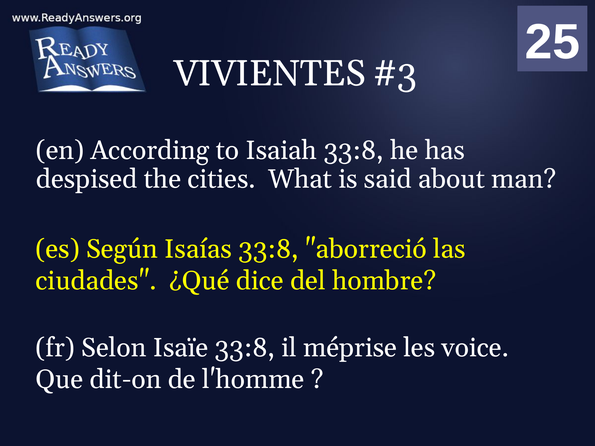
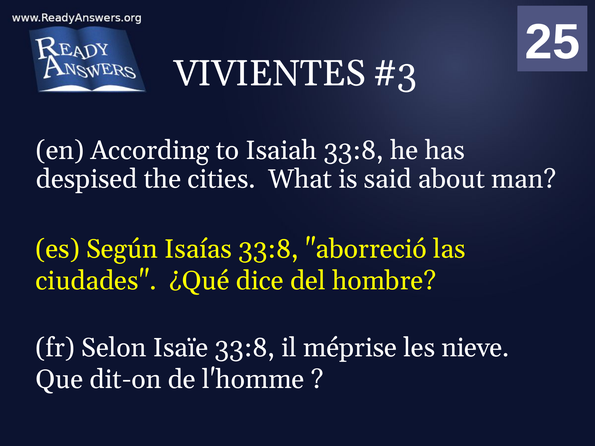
voice: voice -> nieve
